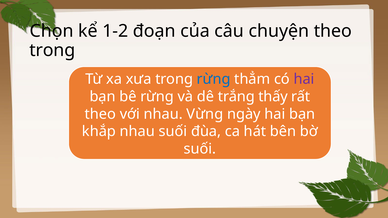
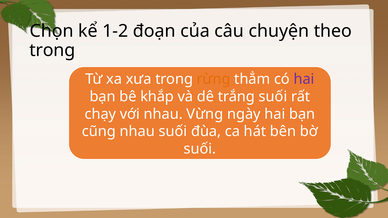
rừng at (214, 79) colour: blue -> orange
bê rừng: rừng -> khắp
trắng thấy: thấy -> suối
theo at (100, 114): theo -> chạy
khắp: khắp -> cũng
